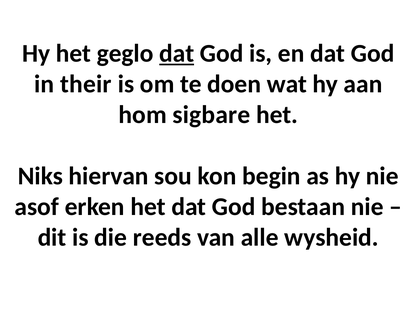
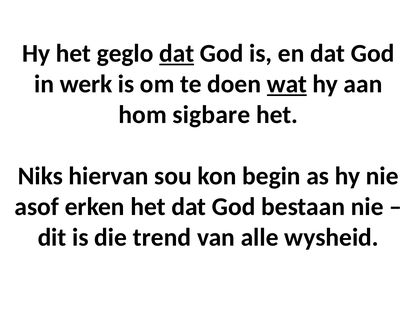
their: their -> werk
wat underline: none -> present
reeds: reeds -> trend
